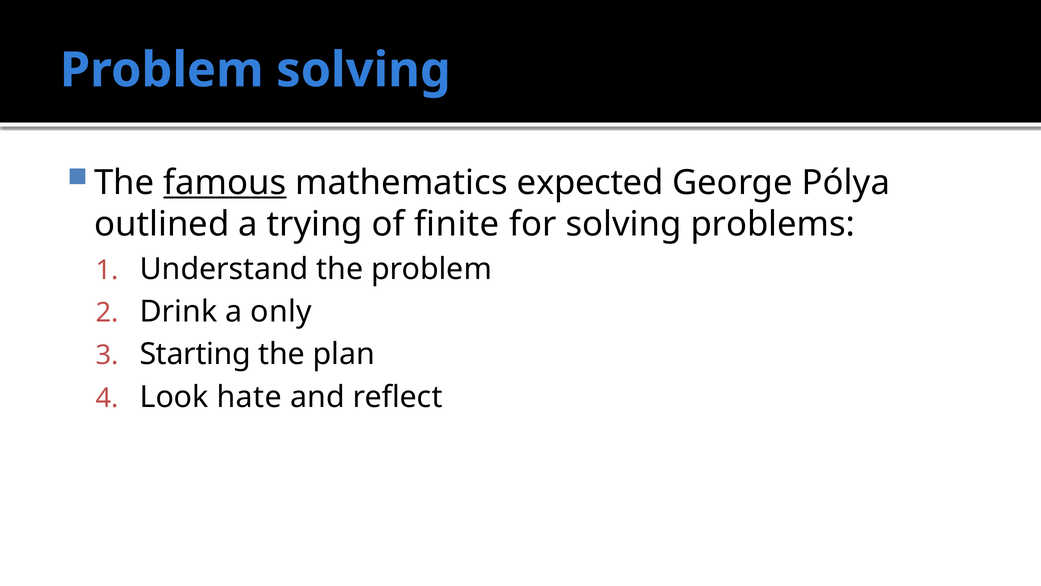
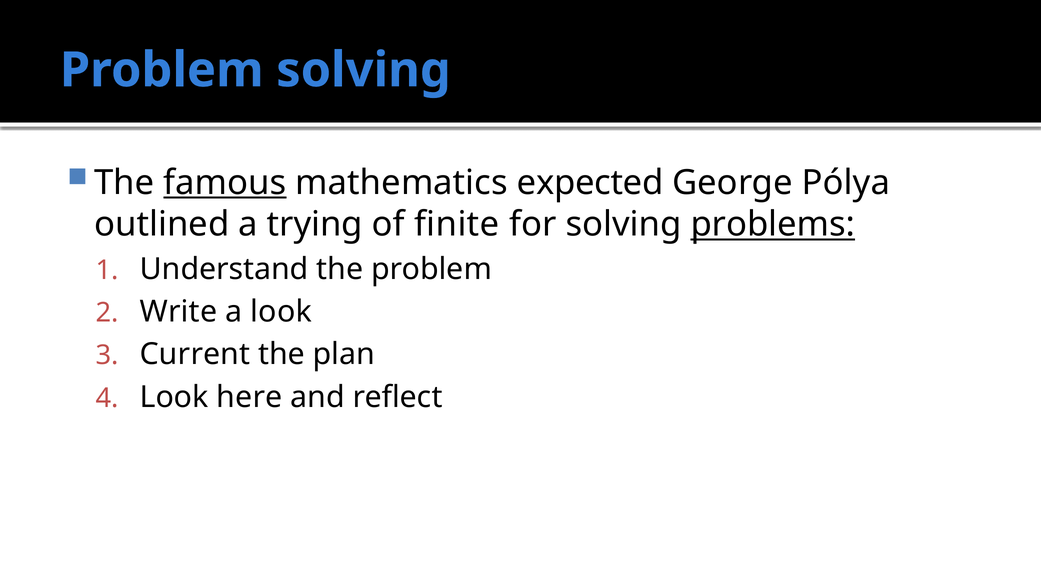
problems underline: none -> present
Drink: Drink -> Write
a only: only -> look
Starting: Starting -> Current
hate: hate -> here
